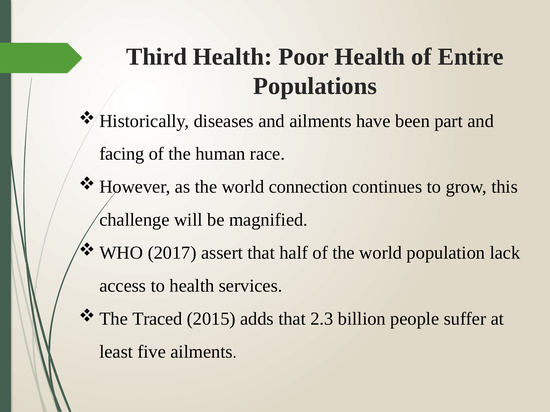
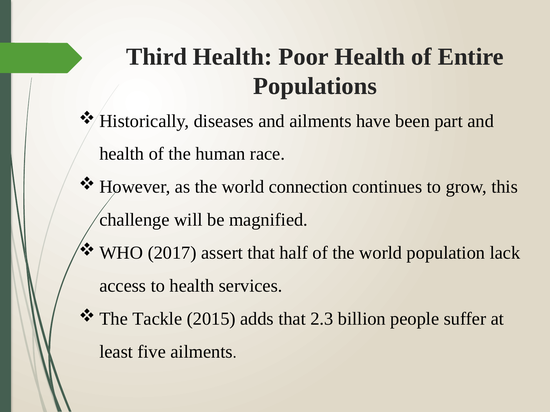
facing at (122, 154): facing -> health
Traced: Traced -> Tackle
